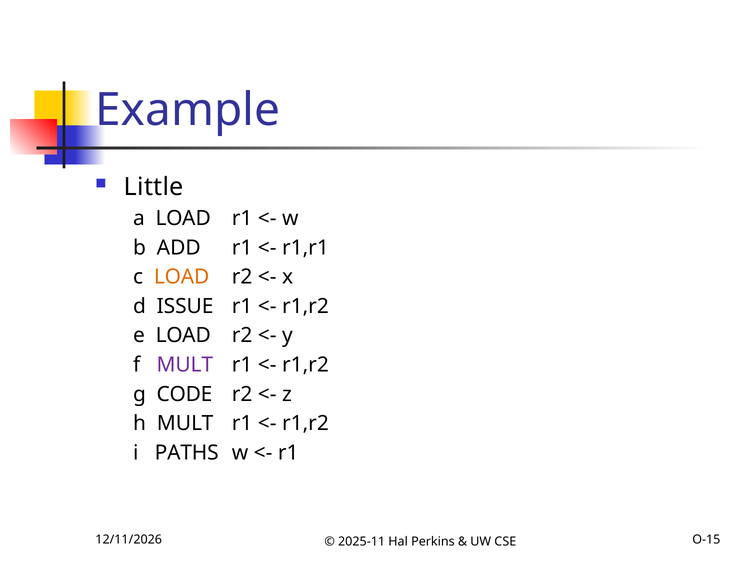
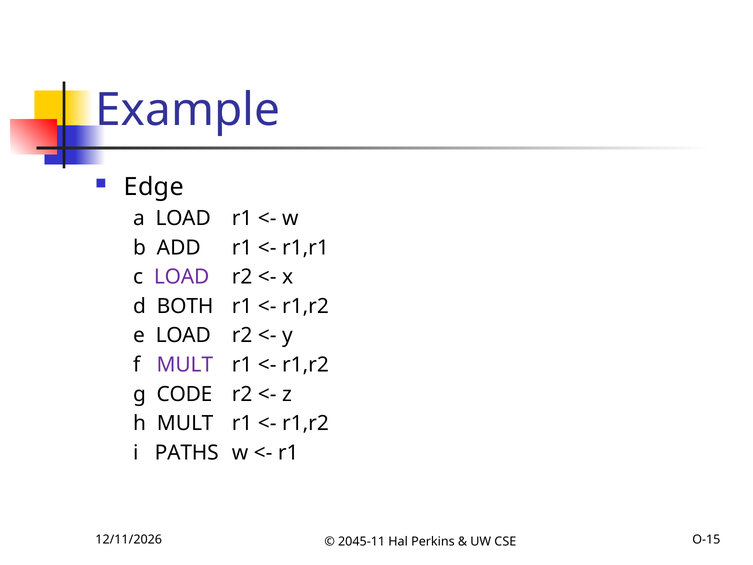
Little: Little -> Edge
LOAD at (182, 277) colour: orange -> purple
ISSUE: ISSUE -> BOTH
2025-11: 2025-11 -> 2045-11
